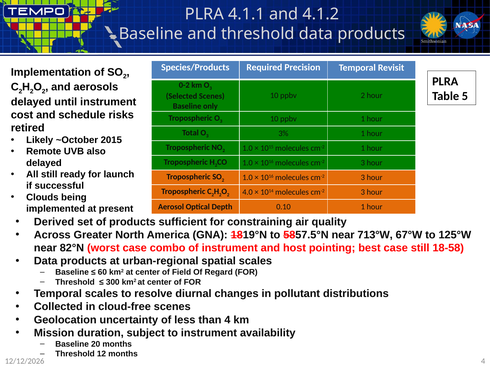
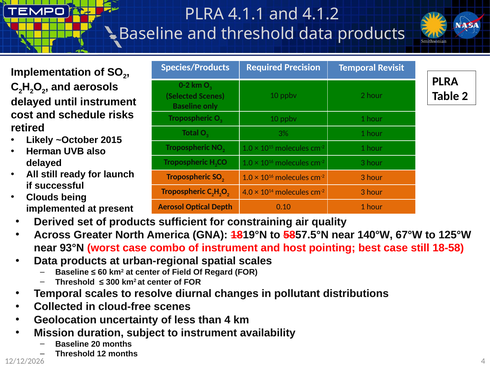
Table 5: 5 -> 2
Remote: Remote -> Herman
713°W: 713°W -> 140°W
82°N: 82°N -> 93°N
